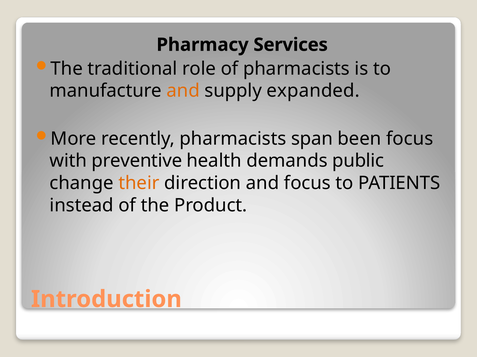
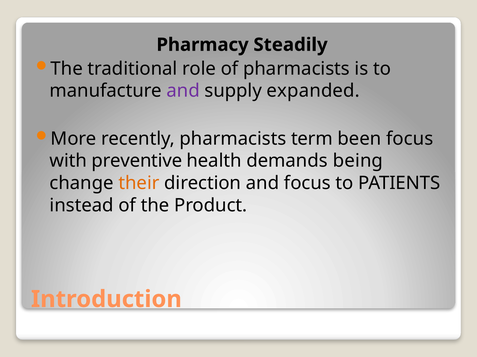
Services: Services -> Steadily
and at (183, 91) colour: orange -> purple
span: span -> term
public: public -> being
